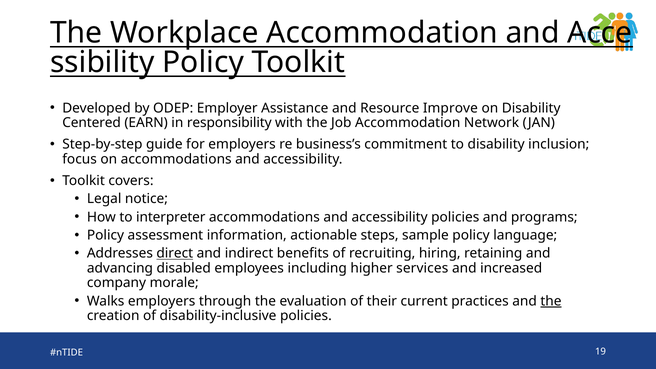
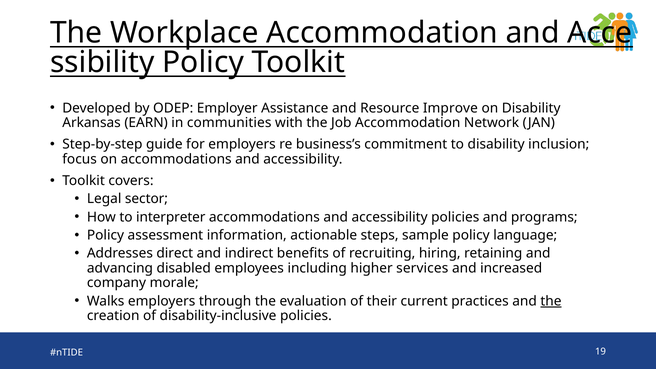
Centered: Centered -> Arkansas
responsibility: responsibility -> communities
notice: notice -> sector
direct underline: present -> none
